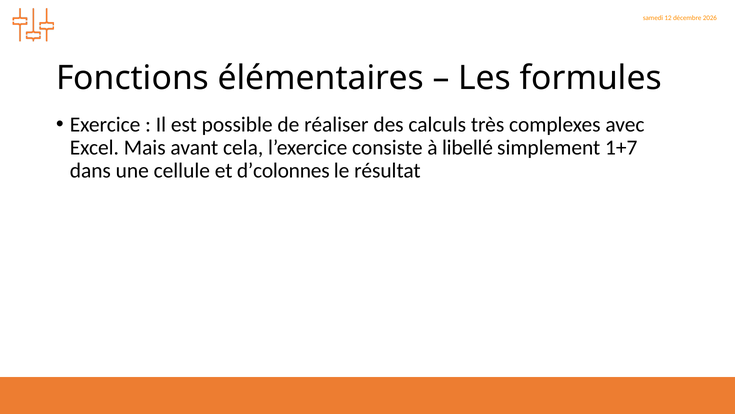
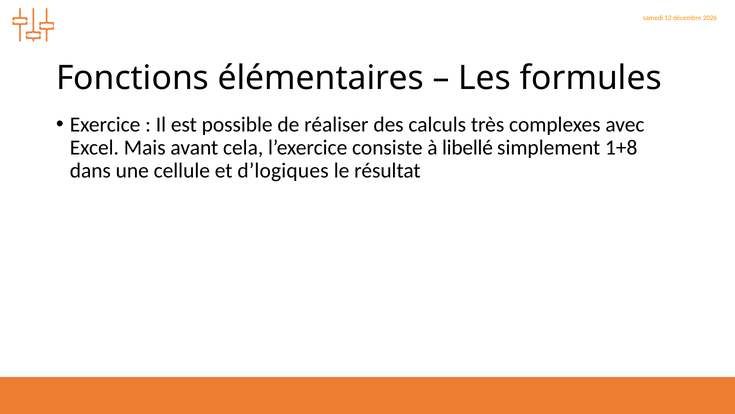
1+7: 1+7 -> 1+8
d’colonnes: d’colonnes -> d’logiques
